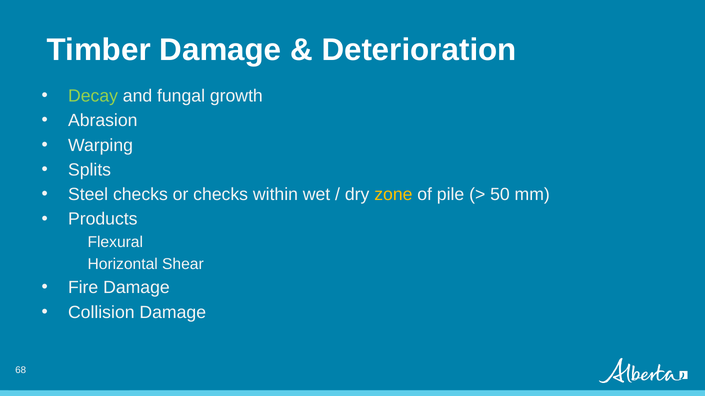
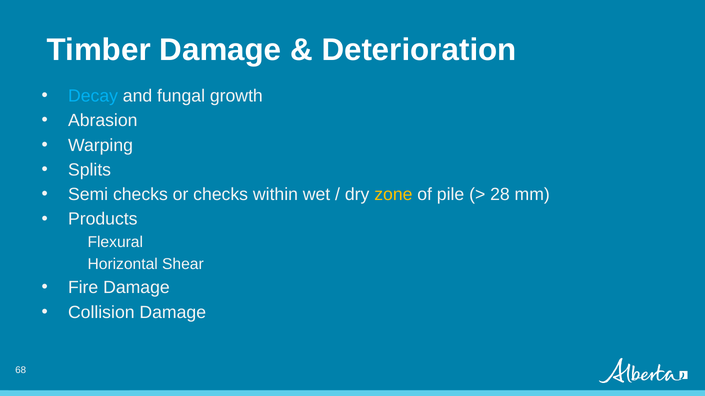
Decay colour: light green -> light blue
Steel: Steel -> Semi
50: 50 -> 28
